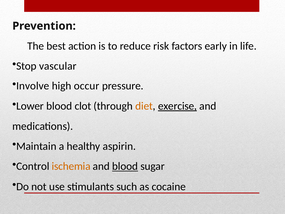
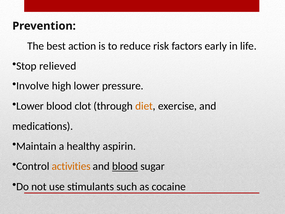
vascular: vascular -> relieved
high occur: occur -> lower
exercise underline: present -> none
ischemia: ischemia -> activities
